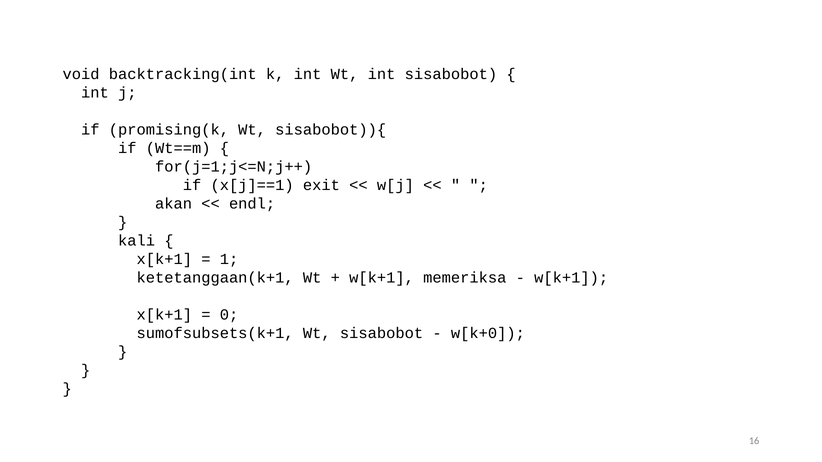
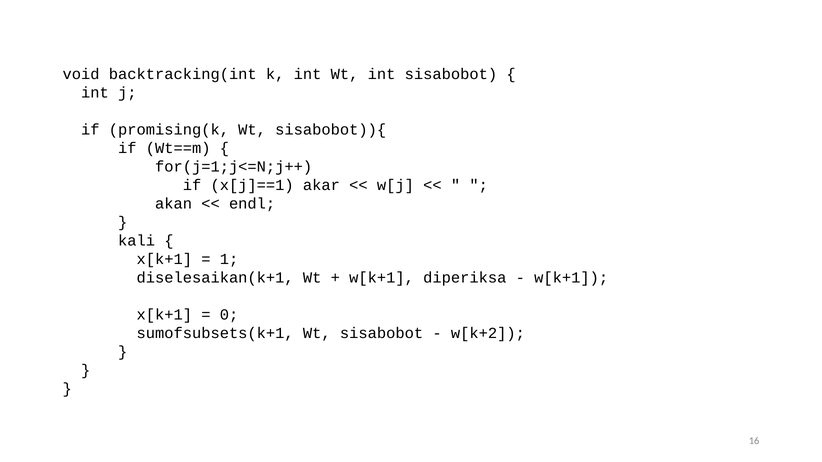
exit: exit -> akar
ketetanggaan(k+1: ketetanggaan(k+1 -> diselesaikan(k+1
memeriksa: memeriksa -> diperiksa
w[k+0: w[k+0 -> w[k+2
